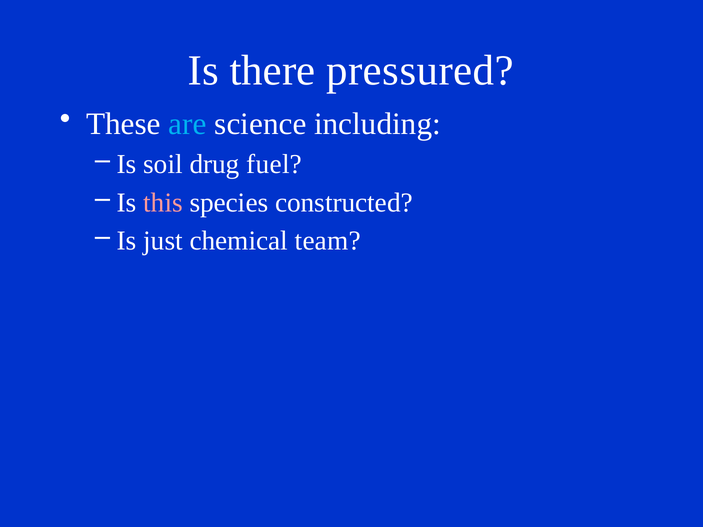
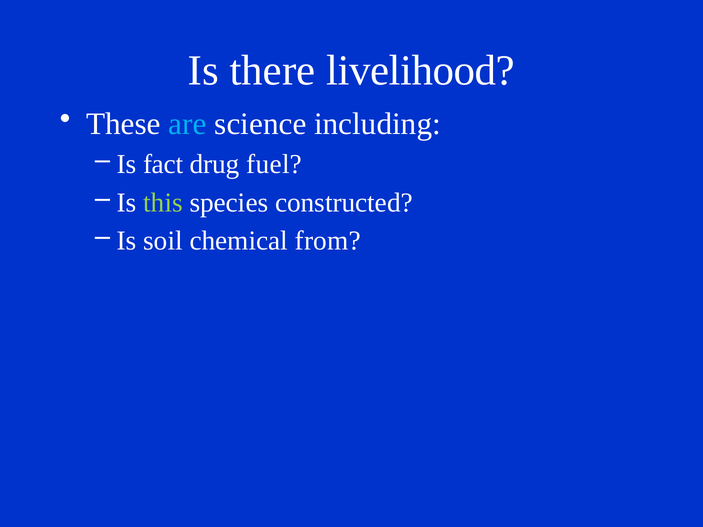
pressured: pressured -> livelihood
soil: soil -> fact
this colour: pink -> light green
just: just -> soil
team: team -> from
